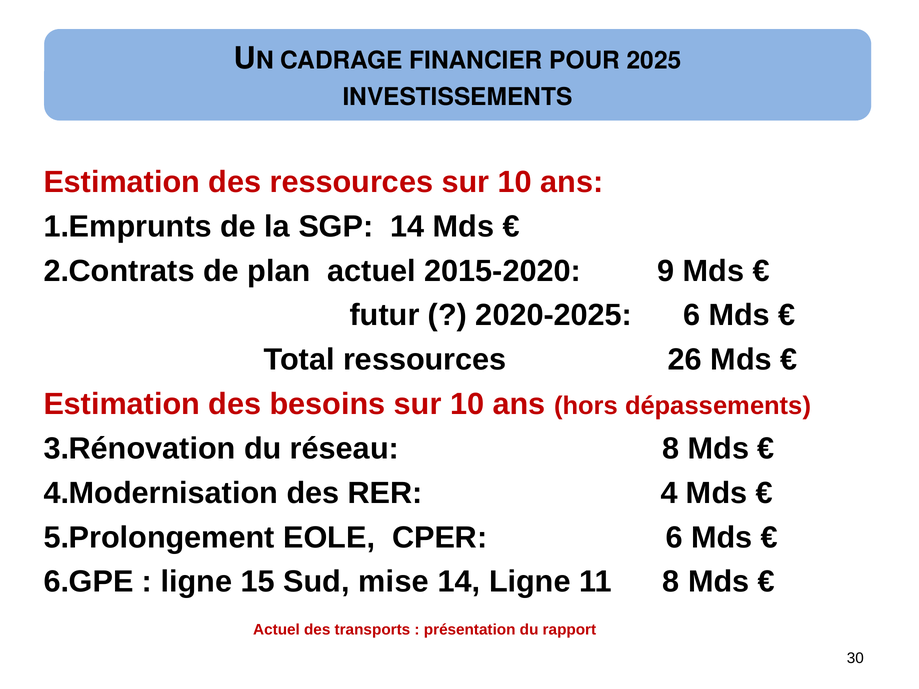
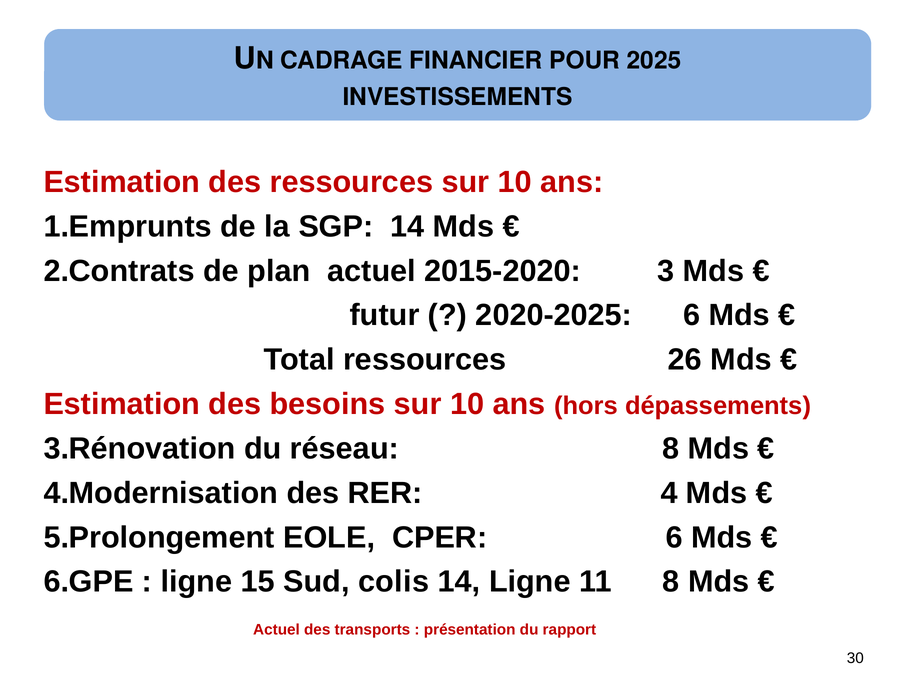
9: 9 -> 3
mise: mise -> colis
